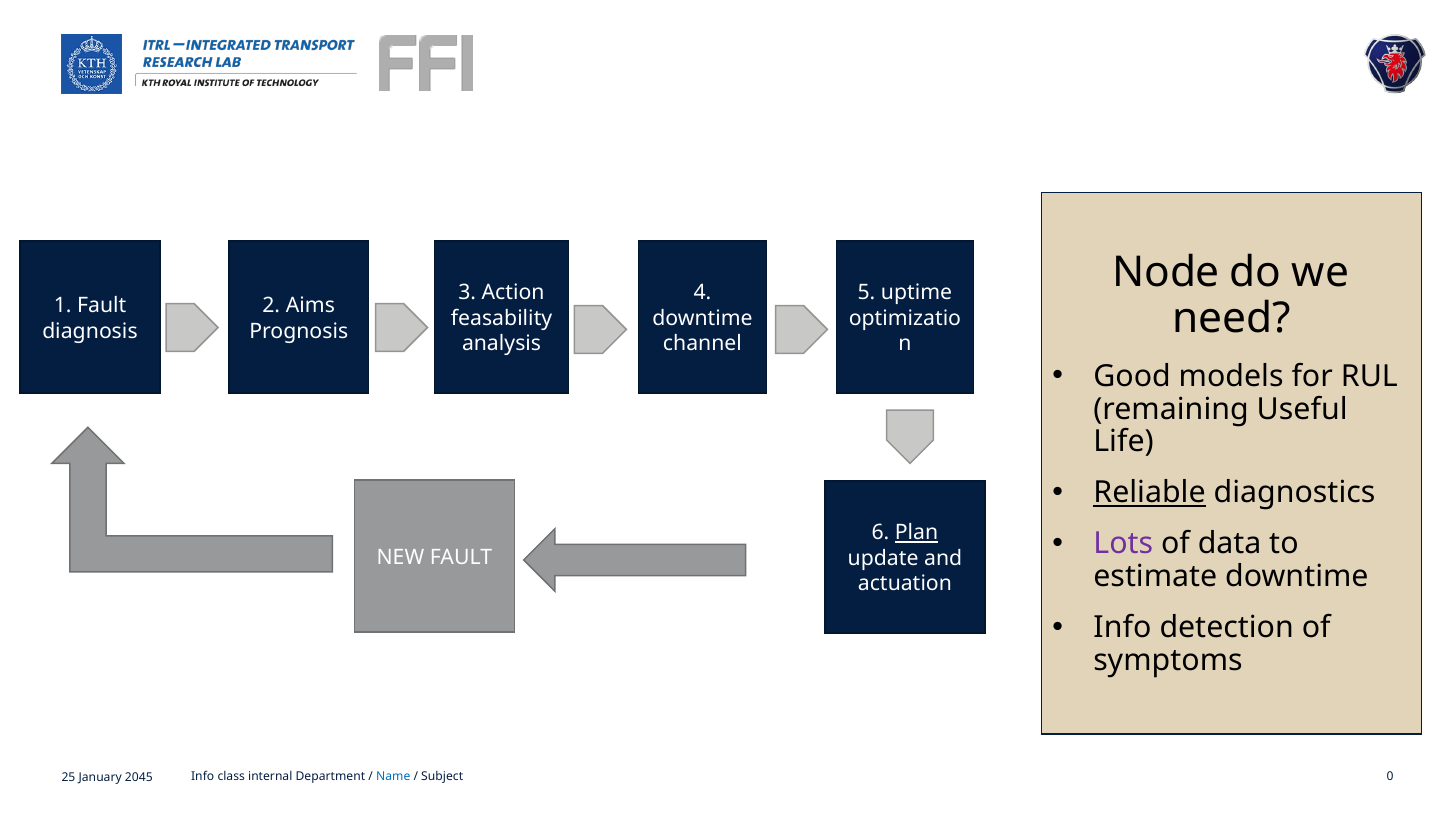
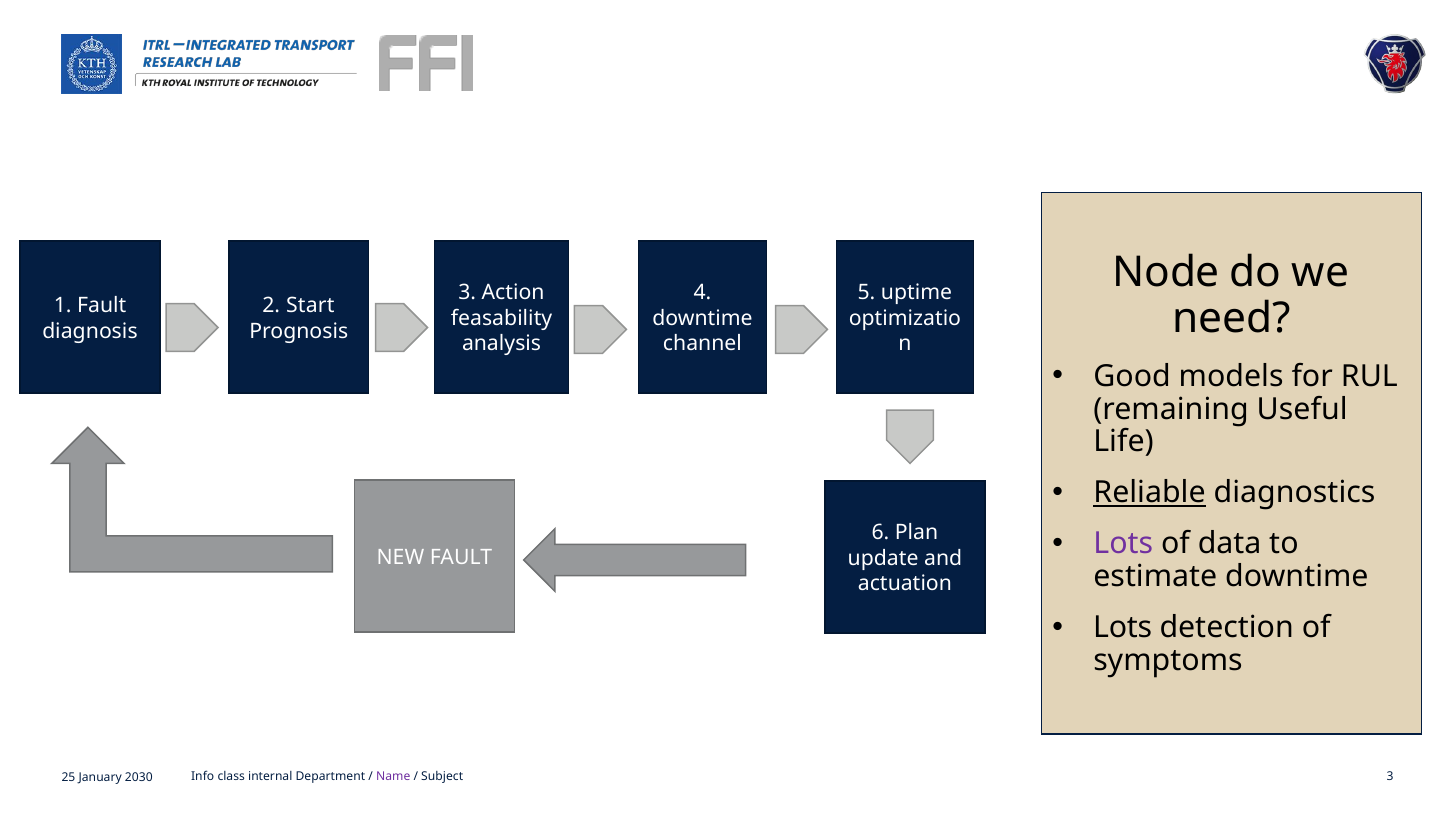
Aims: Aims -> Start
Plan underline: present -> none
Info at (1122, 627): Info -> Lots
Name colour: blue -> purple
Subject 0: 0 -> 3
2045: 2045 -> 2030
